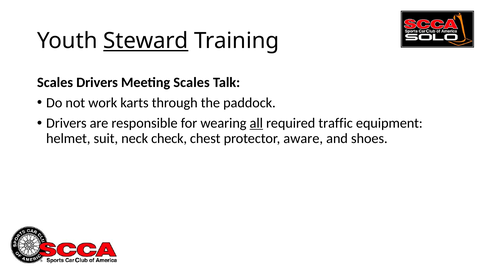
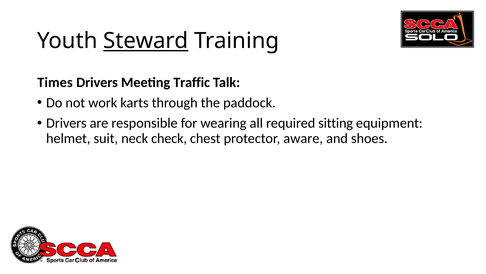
Scales at (55, 82): Scales -> Times
Meeting Scales: Scales -> Traffic
all underline: present -> none
traffic: traffic -> sitting
